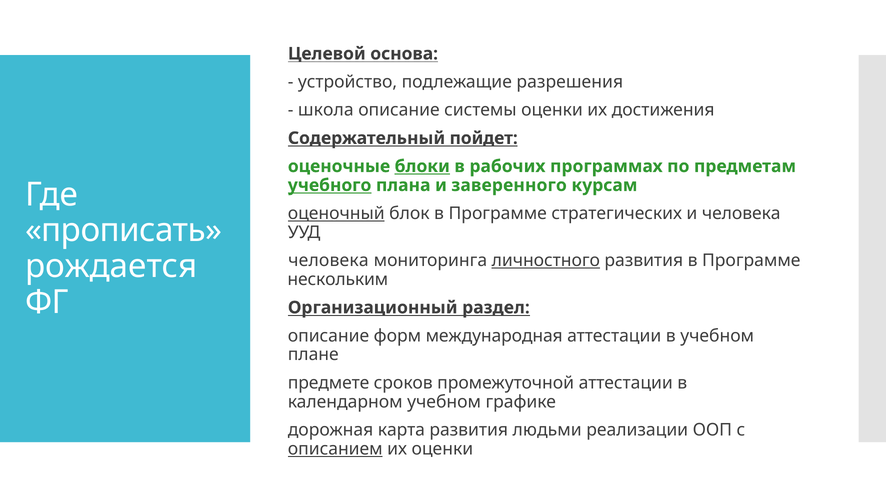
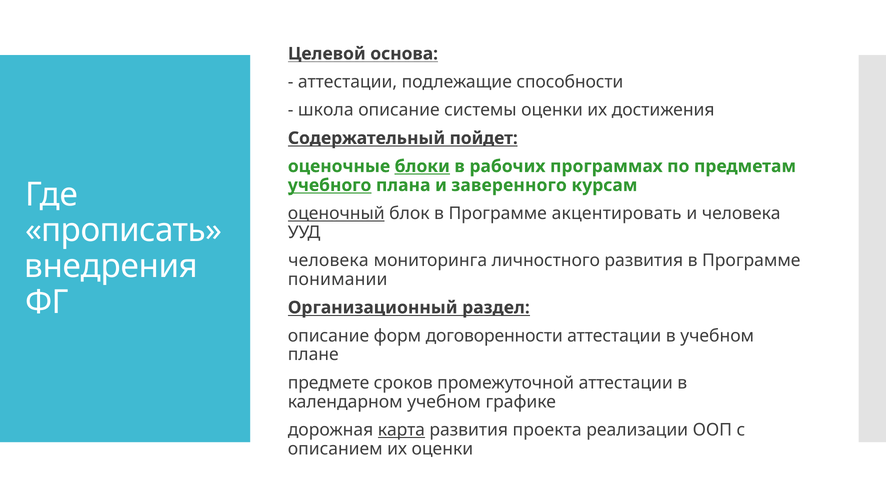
устройство at (348, 82): устройство -> аттестации
разрешения: разрешения -> способности
стратегических: стратегических -> акцентировать
личностного underline: present -> none
рождается: рождается -> внедрения
нескольким: нескольким -> понимании
международная: международная -> договоренности
карта underline: none -> present
людьми: людьми -> проекта
описанием underline: present -> none
